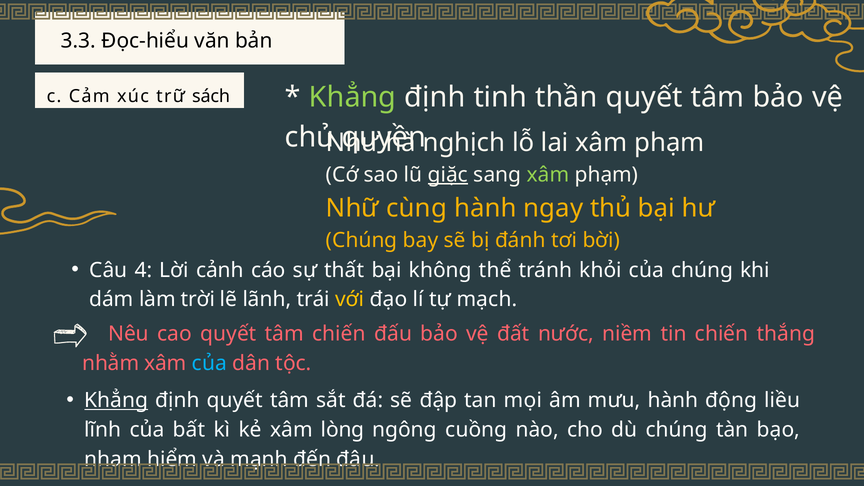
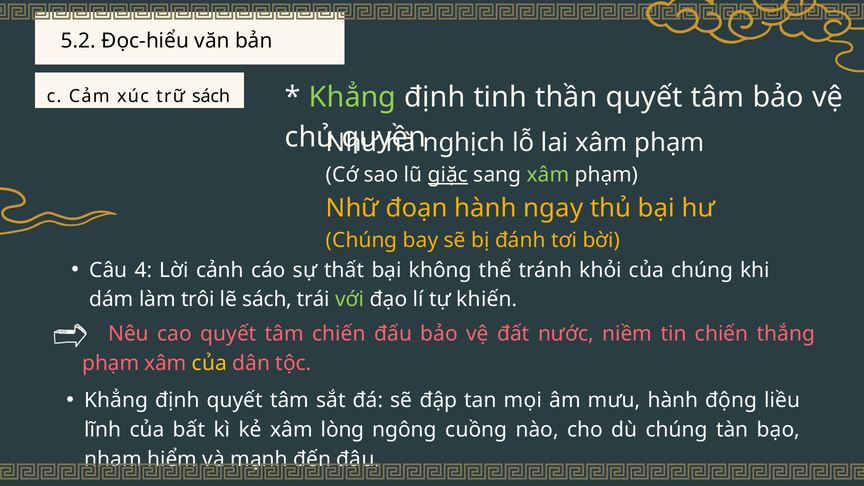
3.3: 3.3 -> 5.2
cùng: cùng -> đoạn
trời: trời -> trôi
lẽ lãnh: lãnh -> sách
với colour: yellow -> light green
mạch: mạch -> khiến
nhằm at (111, 363): nhằm -> phạm
của at (209, 363) colour: light blue -> yellow
Khẳng at (116, 400) underline: present -> none
